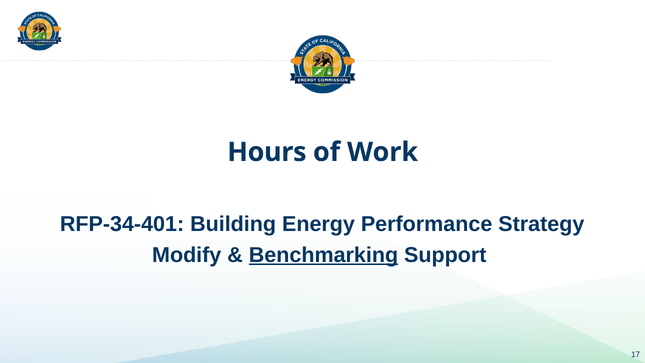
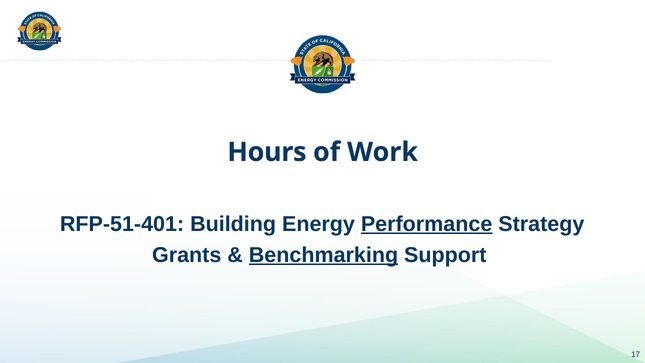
RFP-34-401: RFP-34-401 -> RFP-51-401
Performance underline: none -> present
Modify: Modify -> Grants
